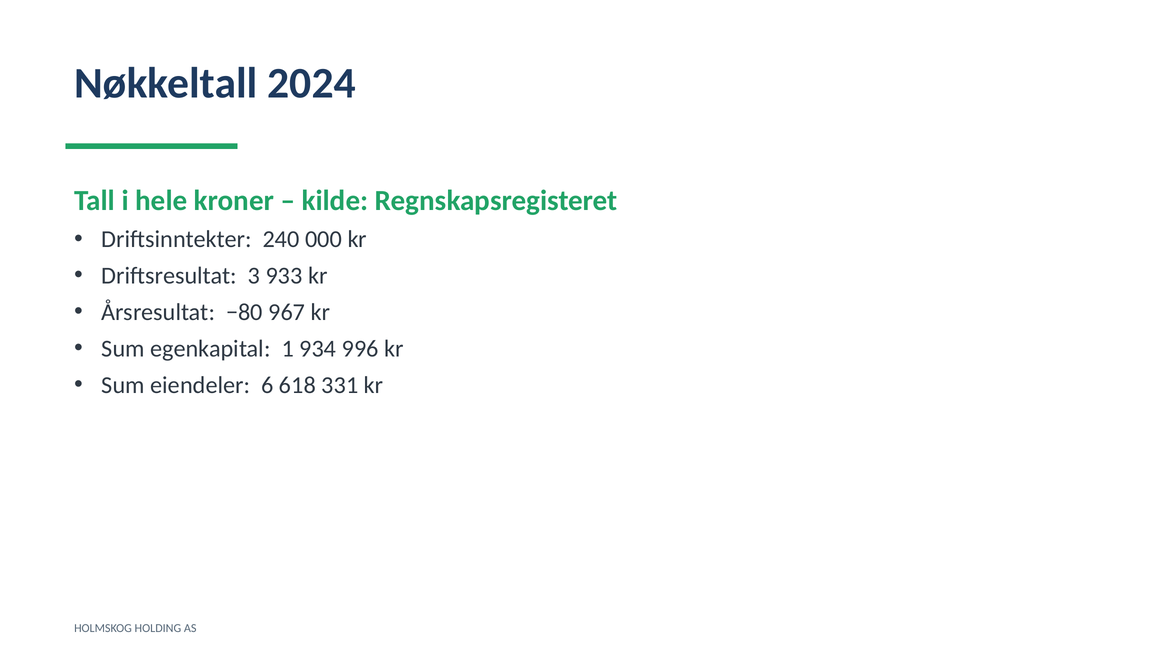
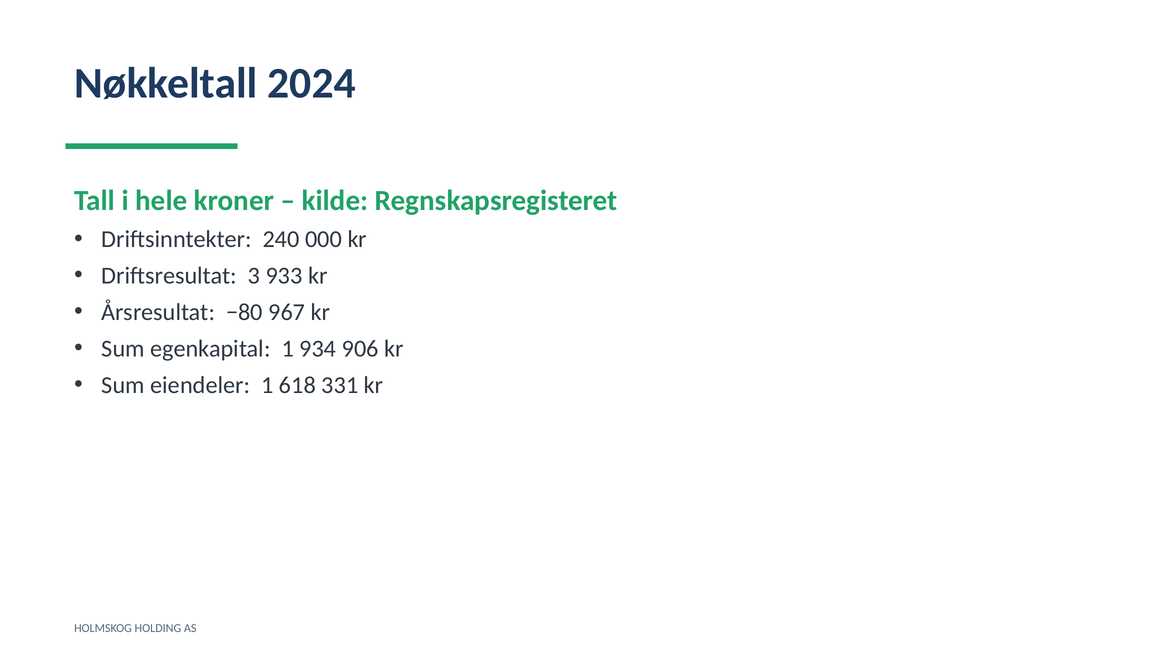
996: 996 -> 906
eiendeler 6: 6 -> 1
